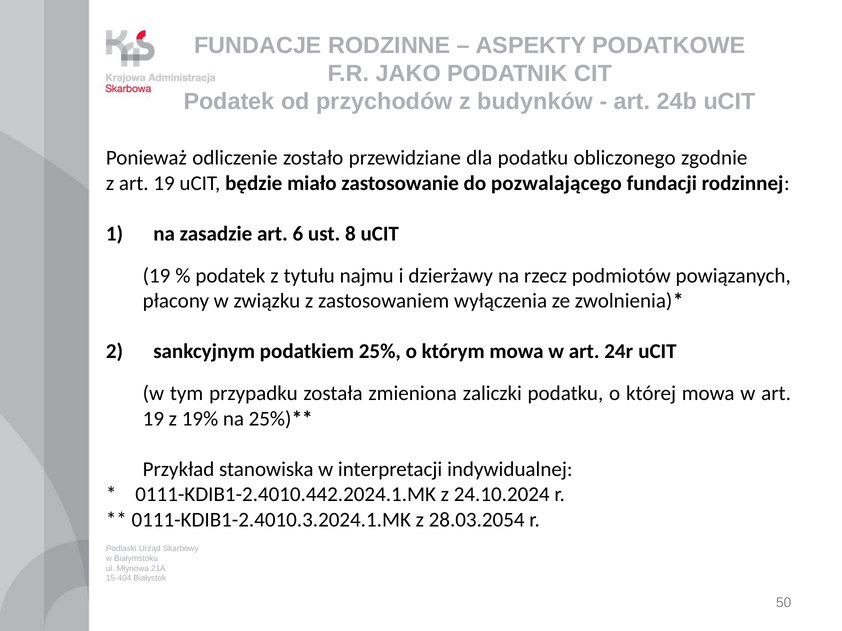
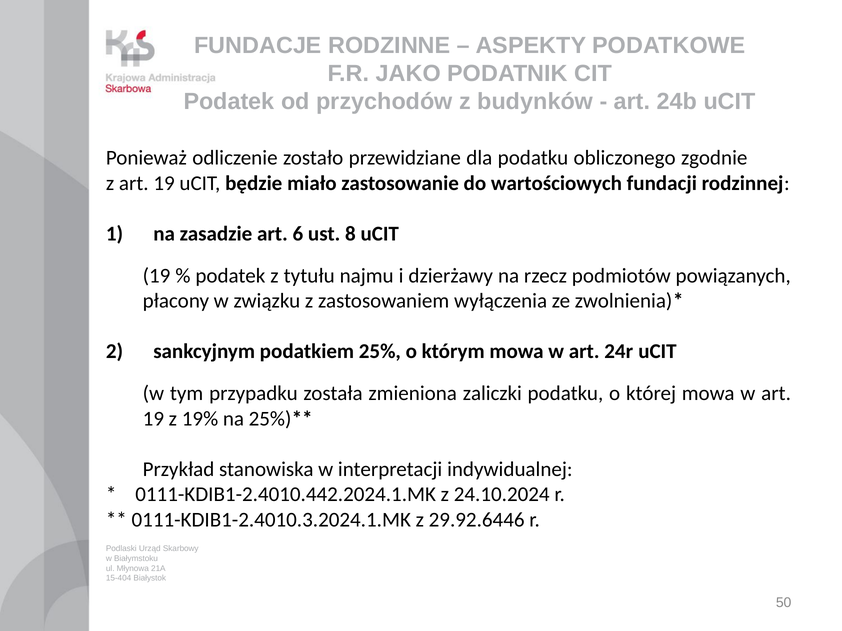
pozwalającego: pozwalającego -> wartościowych
28.03.2054: 28.03.2054 -> 29.92.6446
